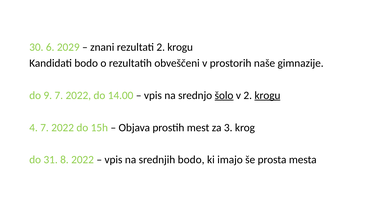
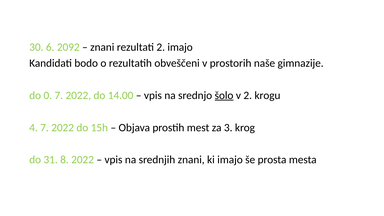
2029: 2029 -> 2092
rezultati 2 krogu: krogu -> imajo
9: 9 -> 0
krogu at (267, 95) underline: present -> none
srednjih bodo: bodo -> znani
